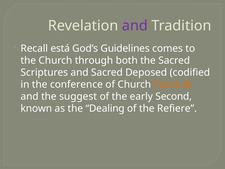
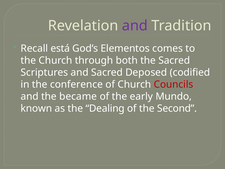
Guidelines: Guidelines -> Elementos
Councils colour: orange -> red
suggest: suggest -> became
Second: Second -> Mundo
Refiere: Refiere -> Second
